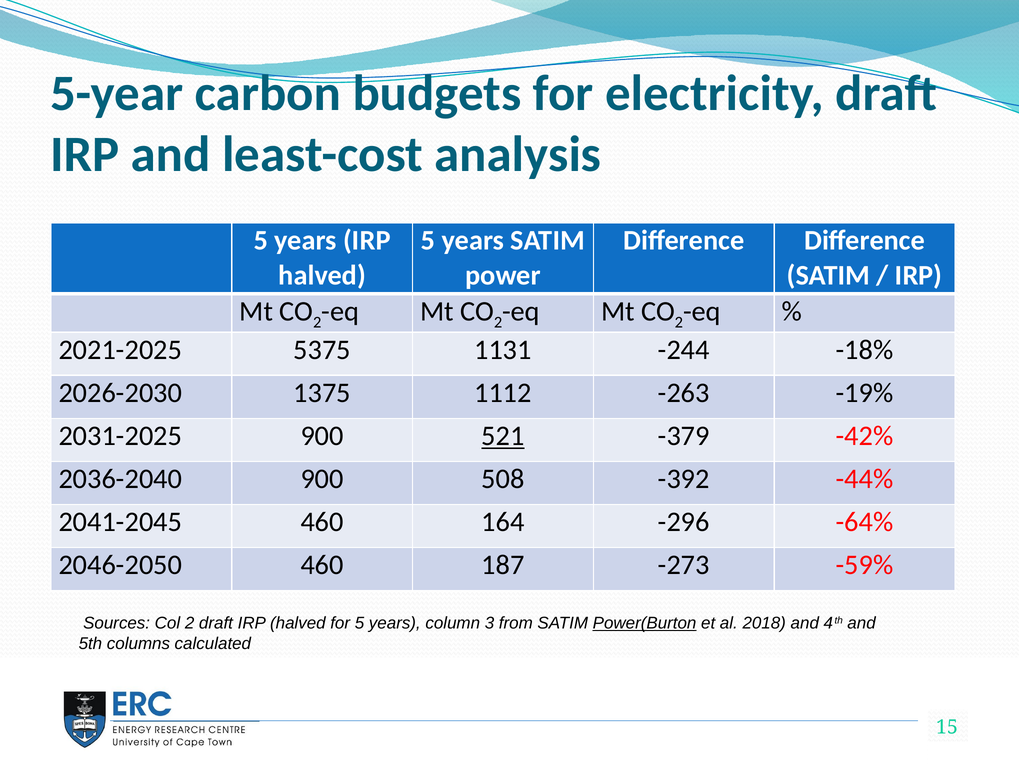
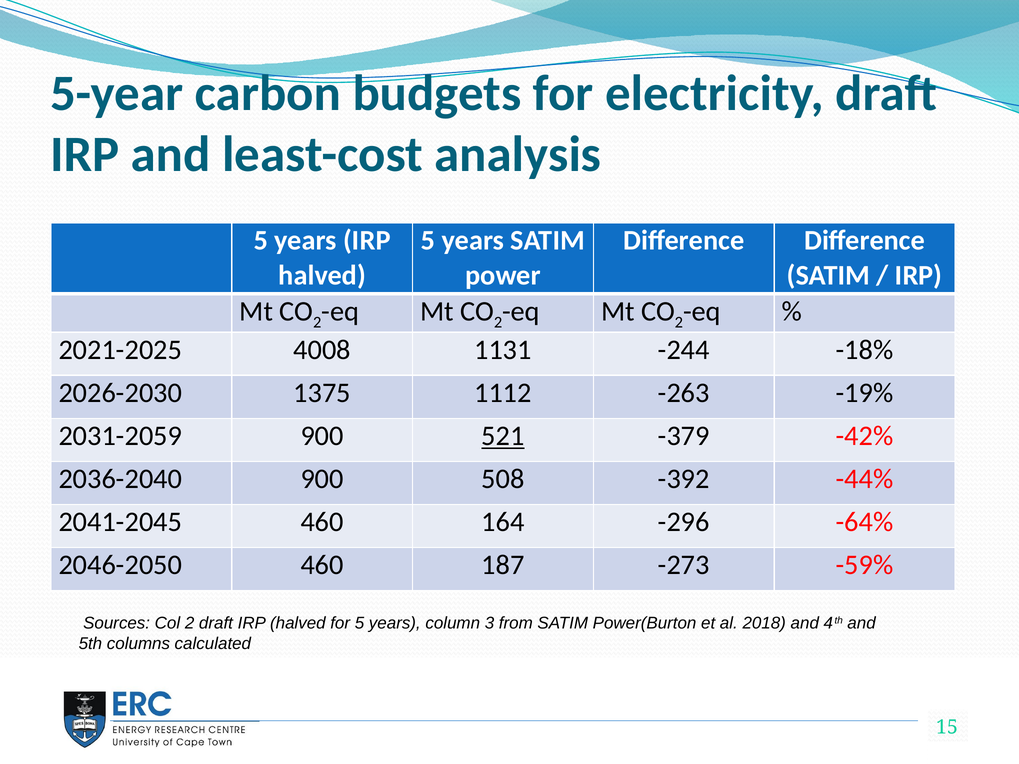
5375: 5375 -> 4008
2031-2025: 2031-2025 -> 2031-2059
Power(Burton underline: present -> none
